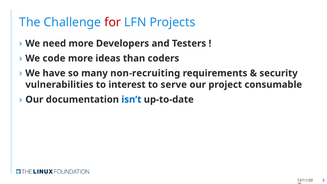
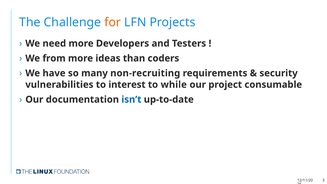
for colour: red -> orange
code: code -> from
serve: serve -> while
